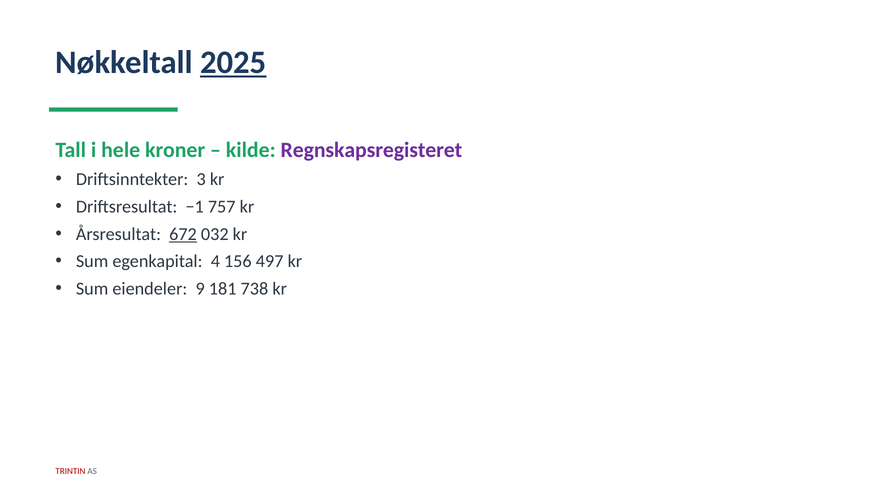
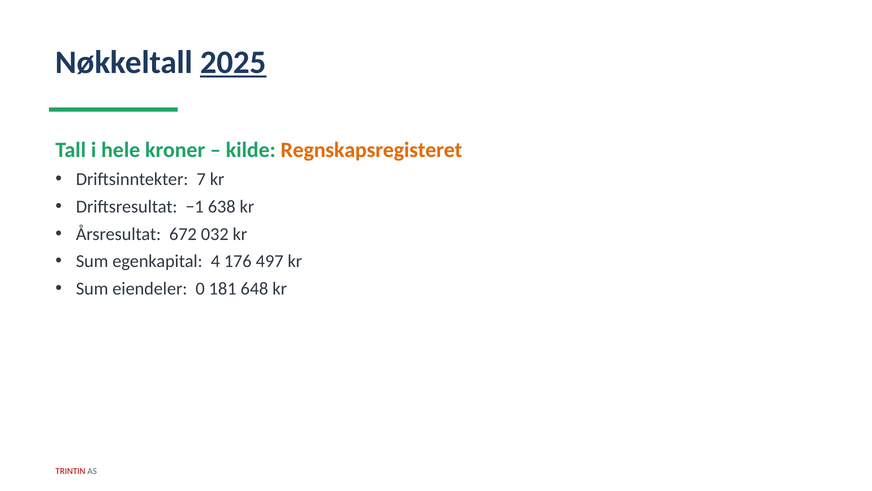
Regnskapsregisteret colour: purple -> orange
3: 3 -> 7
757: 757 -> 638
672 underline: present -> none
156: 156 -> 176
9: 9 -> 0
738: 738 -> 648
